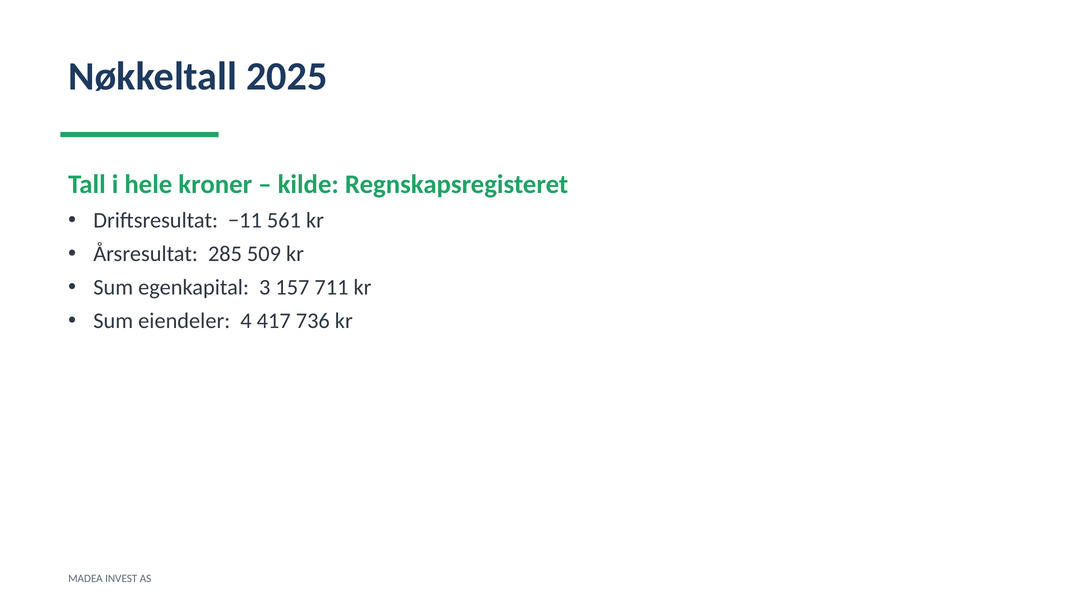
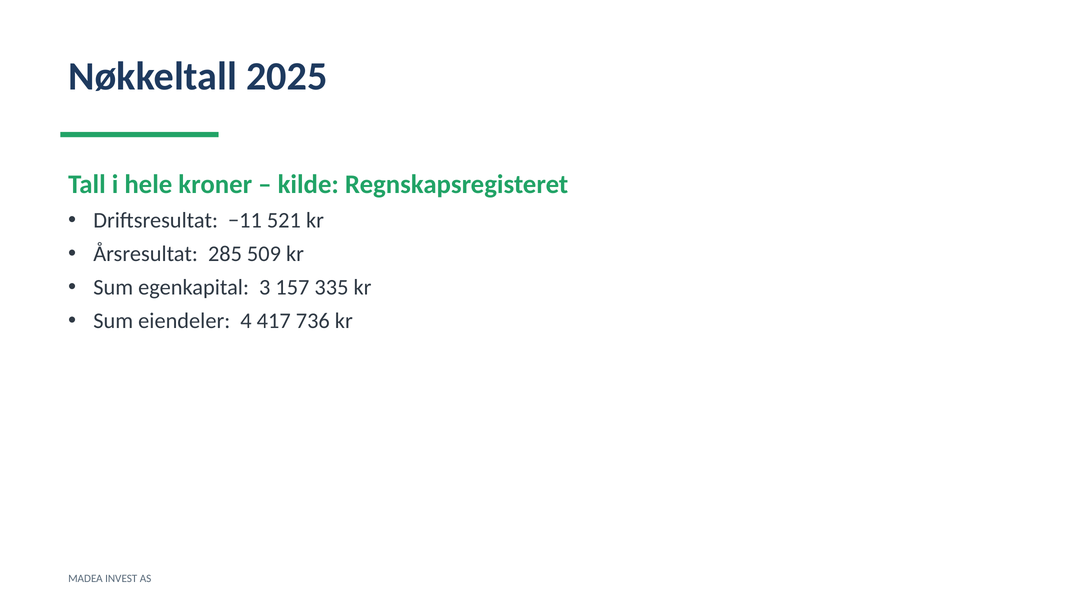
561: 561 -> 521
711: 711 -> 335
